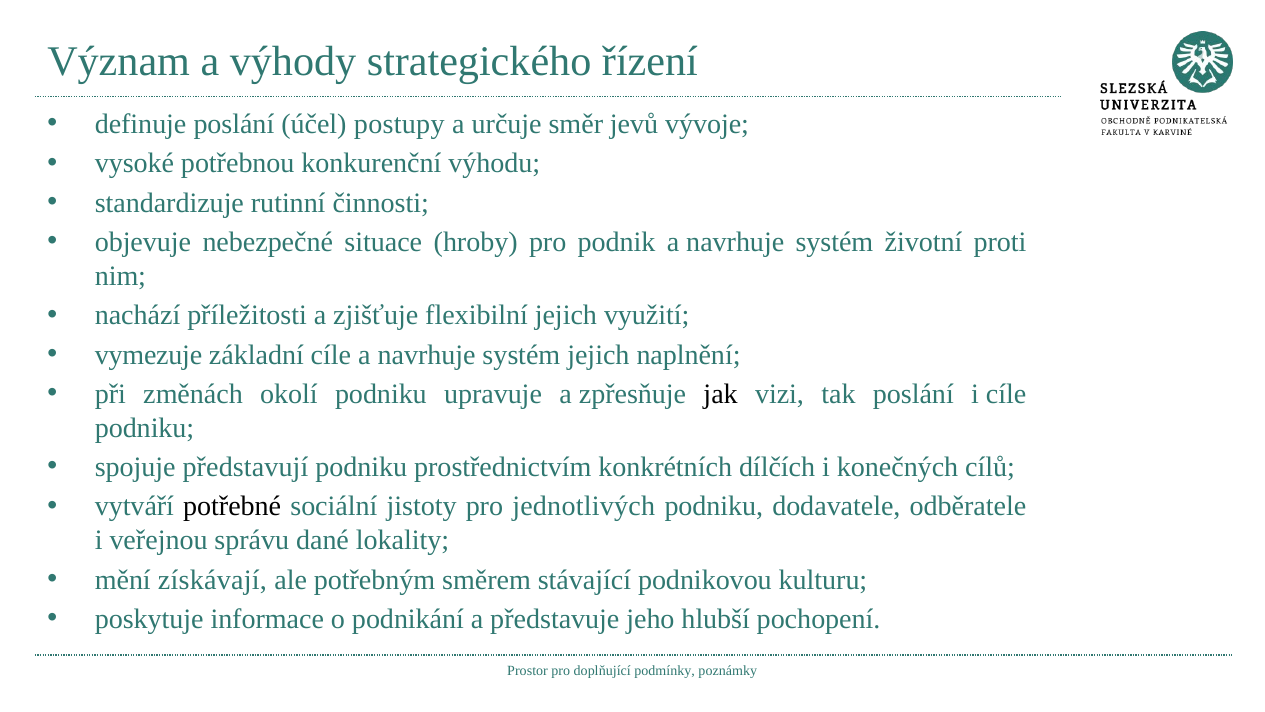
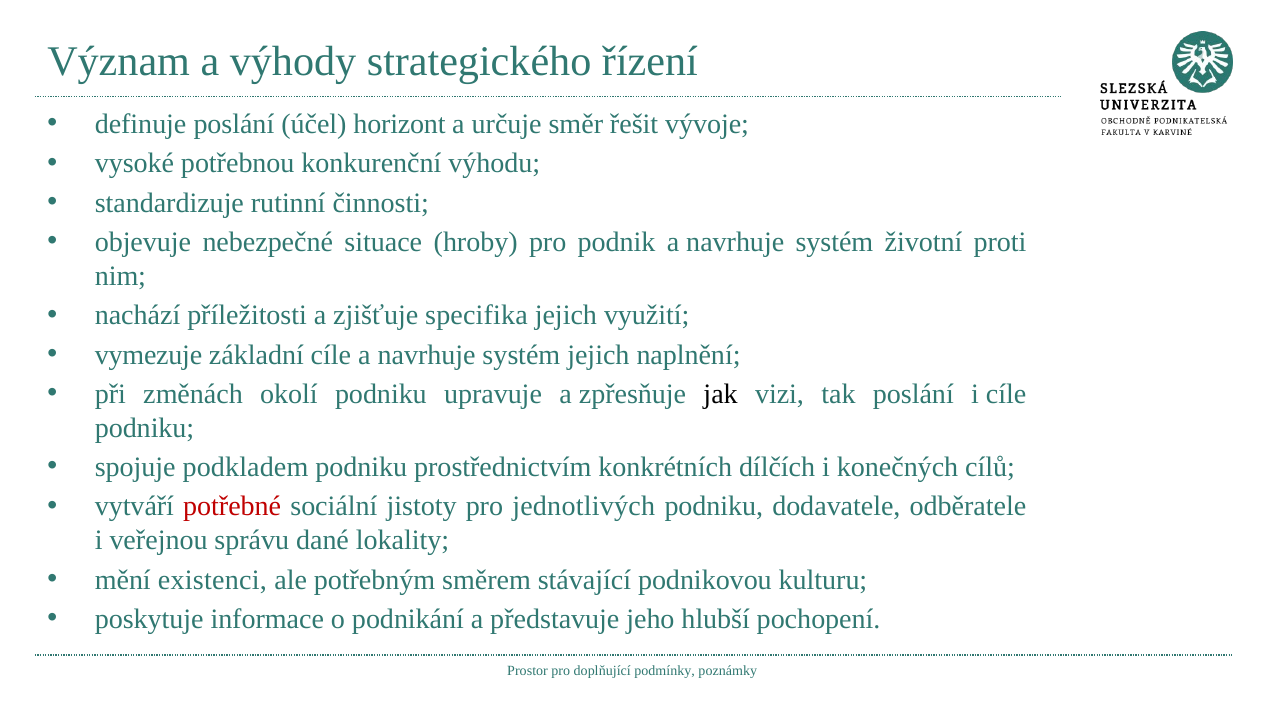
postupy: postupy -> horizont
jevů: jevů -> řešit
flexibilní: flexibilní -> specifika
představují: představují -> podkladem
potřebné colour: black -> red
získávají: získávají -> existenci
